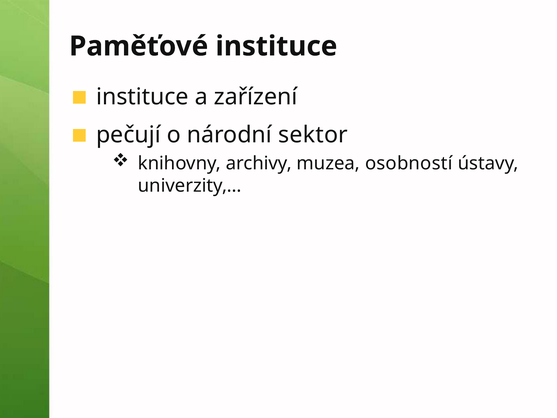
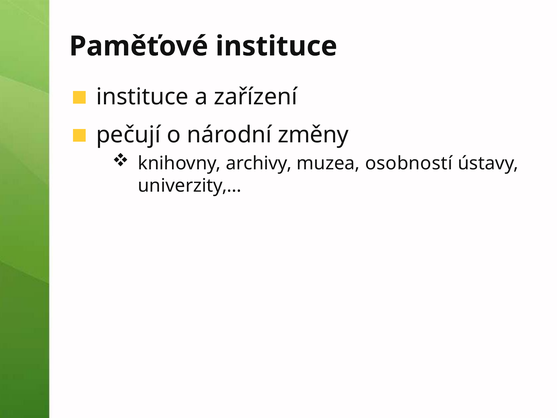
sektor: sektor -> změny
